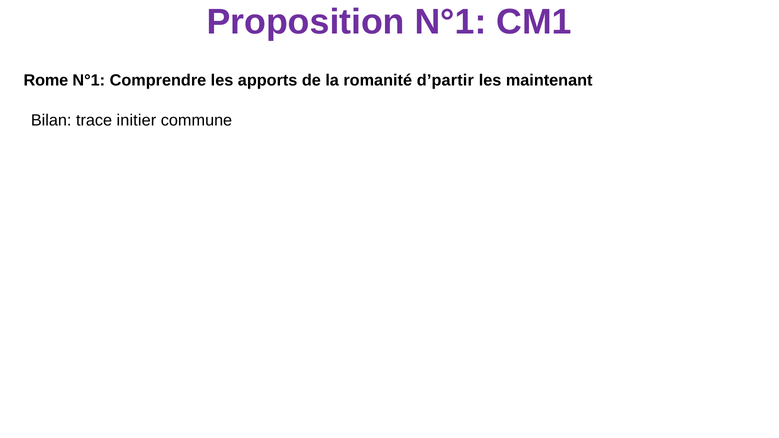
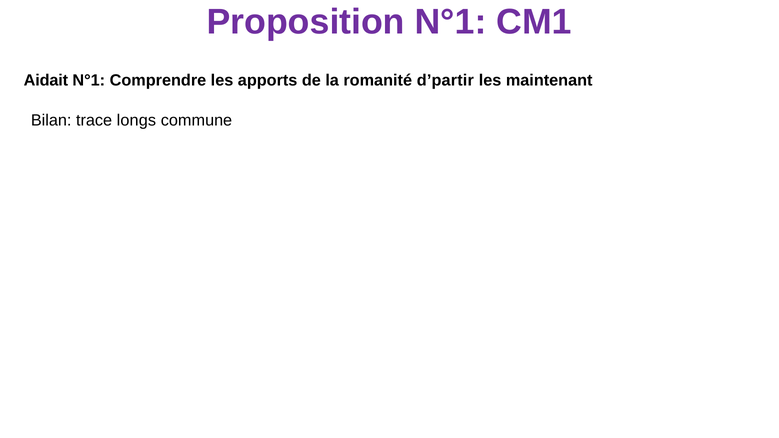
Rome: Rome -> Aidait
initier: initier -> longs
